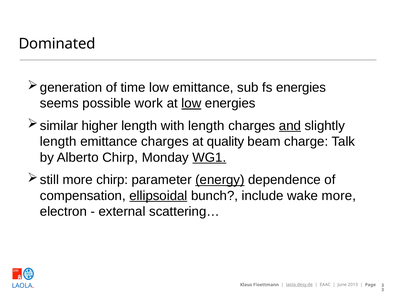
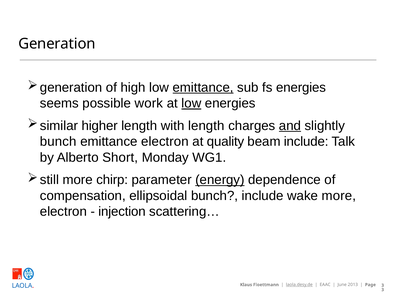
Dominated: Dominated -> Generation
time: time -> high
emittance at (203, 87) underline: none -> present
length at (58, 142): length -> bunch
emittance charges: charges -> electron
beam charge: charge -> include
Alberto Chirp: Chirp -> Short
WG1 underline: present -> none
ellipsoidal underline: present -> none
external: external -> injection
